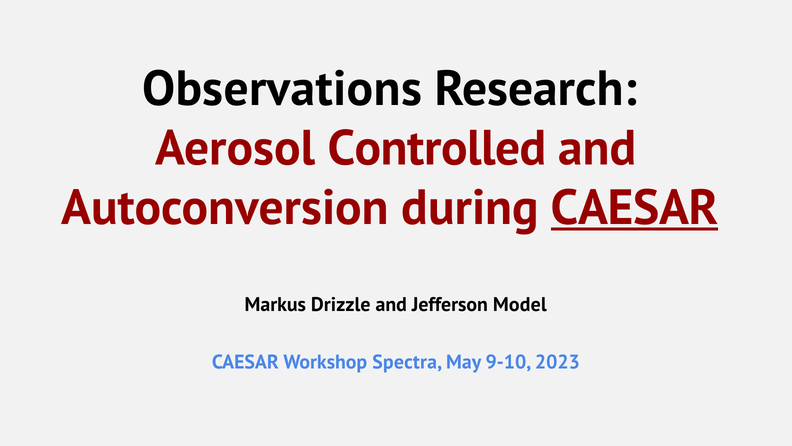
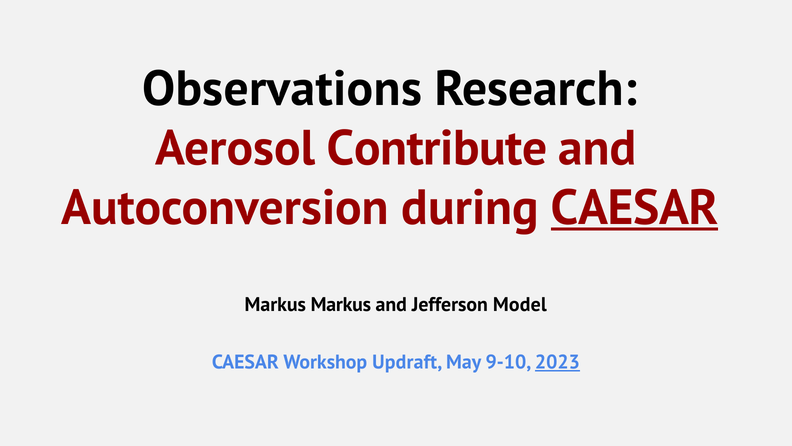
Controlled: Controlled -> Contribute
Markus Drizzle: Drizzle -> Markus
Spectra: Spectra -> Updraft
2023 underline: none -> present
